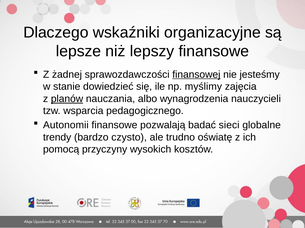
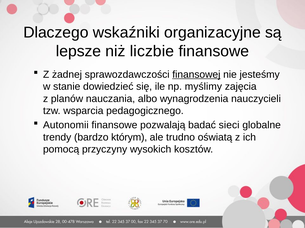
lepszy: lepszy -> liczbie
planów underline: present -> none
czysto: czysto -> którym
oświatę: oświatę -> oświatą
